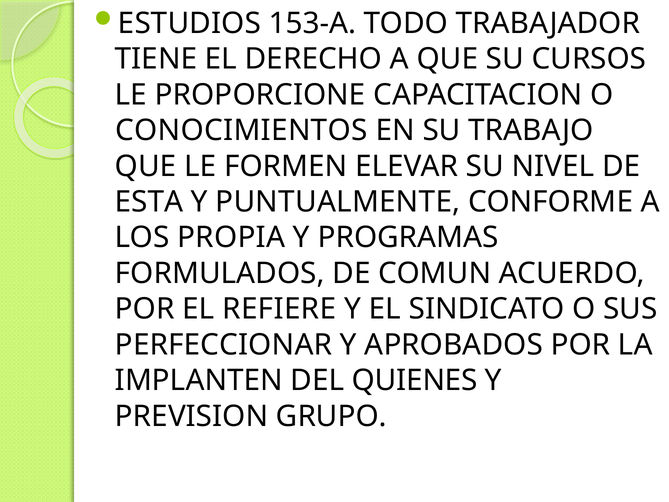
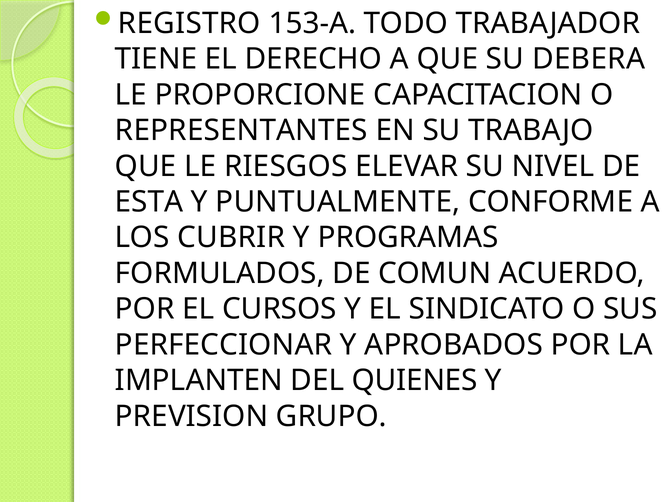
ESTUDIOS: ESTUDIOS -> REGISTRO
CURSOS: CURSOS -> DEBERA
CONOCIMIENTOS: CONOCIMIENTOS -> REPRESENTANTES
FORMEN: FORMEN -> RIESGOS
PROPIA: PROPIA -> CUBRIR
REFIERE: REFIERE -> CURSOS
